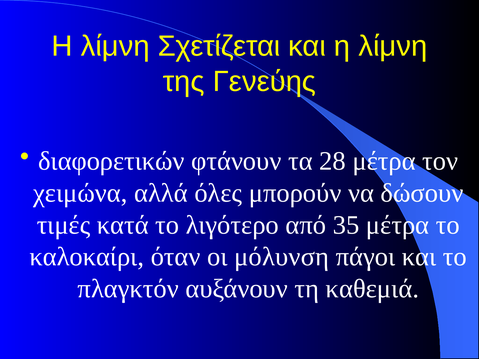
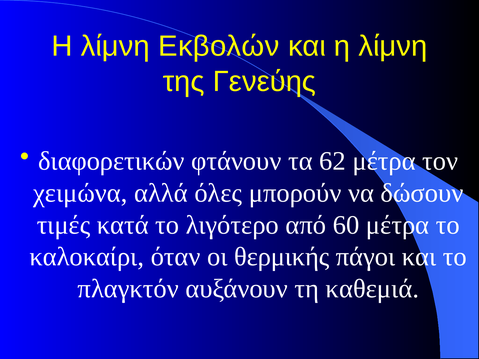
Σχετίζεται: Σχετίζεται -> Εκβολών
28: 28 -> 62
35: 35 -> 60
μόλυνση: μόλυνση -> θερμικής
